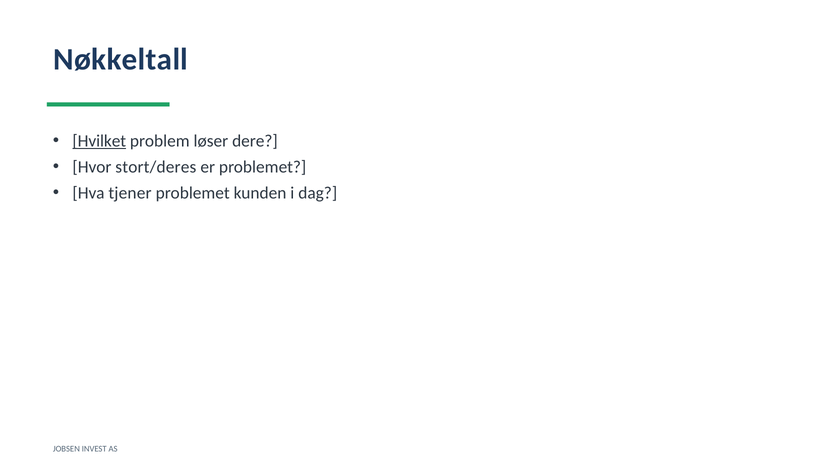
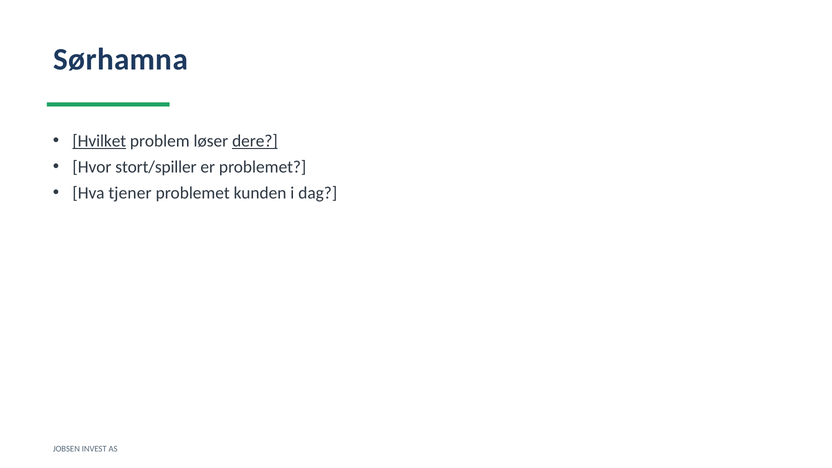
Nøkkeltall: Nøkkeltall -> Sørhamna
dere underline: none -> present
stort/deres: stort/deres -> stort/spiller
